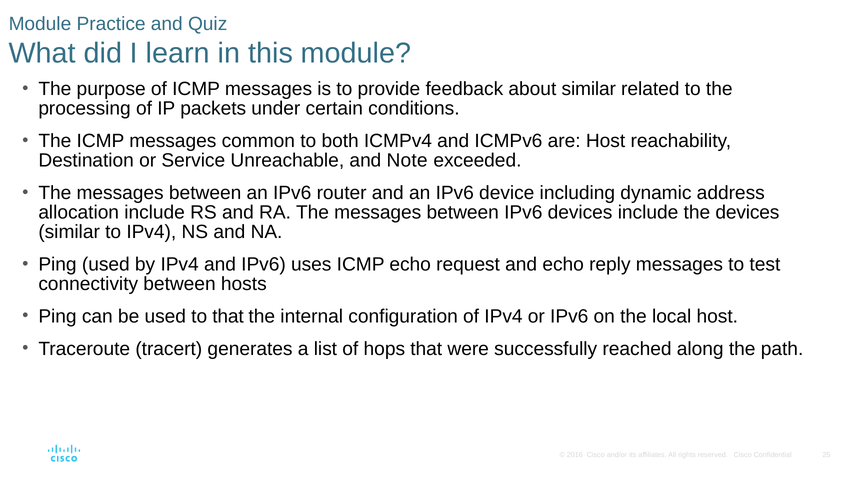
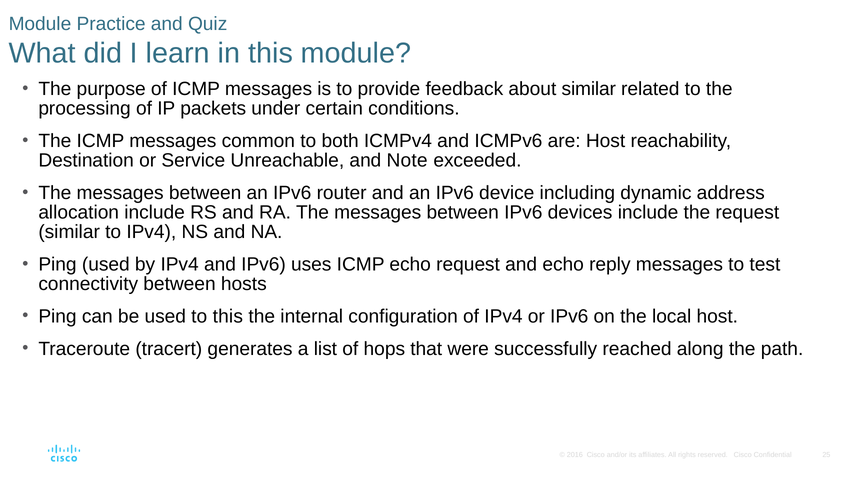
the devices: devices -> request
to that: that -> this
